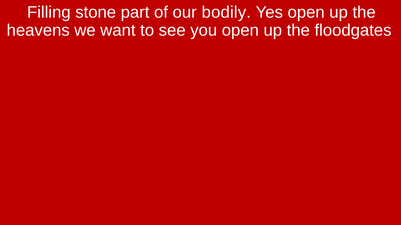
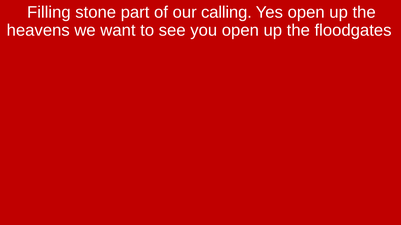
bodily: bodily -> calling
